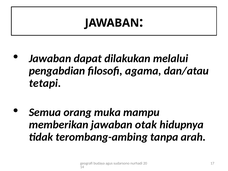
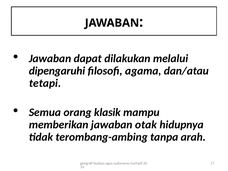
pengabdian: pengabdian -> dipengaruhi
muka: muka -> klasik
